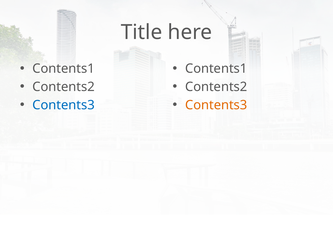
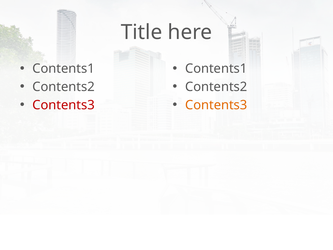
Contents3 at (64, 105) colour: blue -> red
